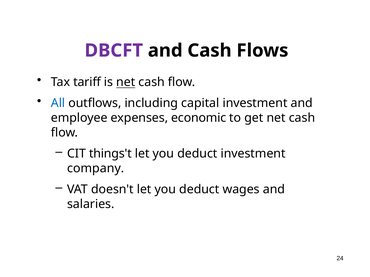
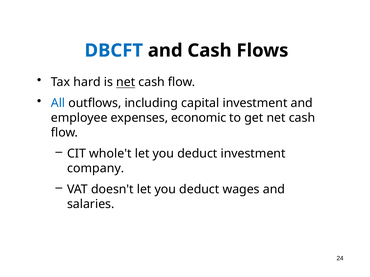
DBCFT colour: purple -> blue
tariff: tariff -> hard
things't: things't -> whole't
